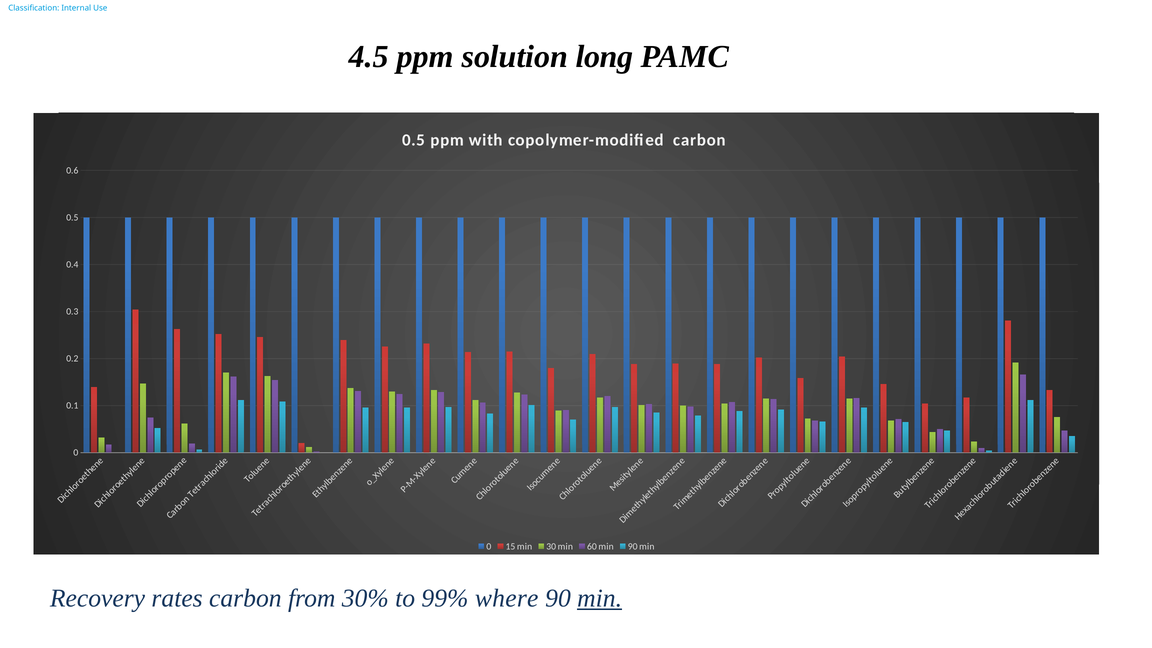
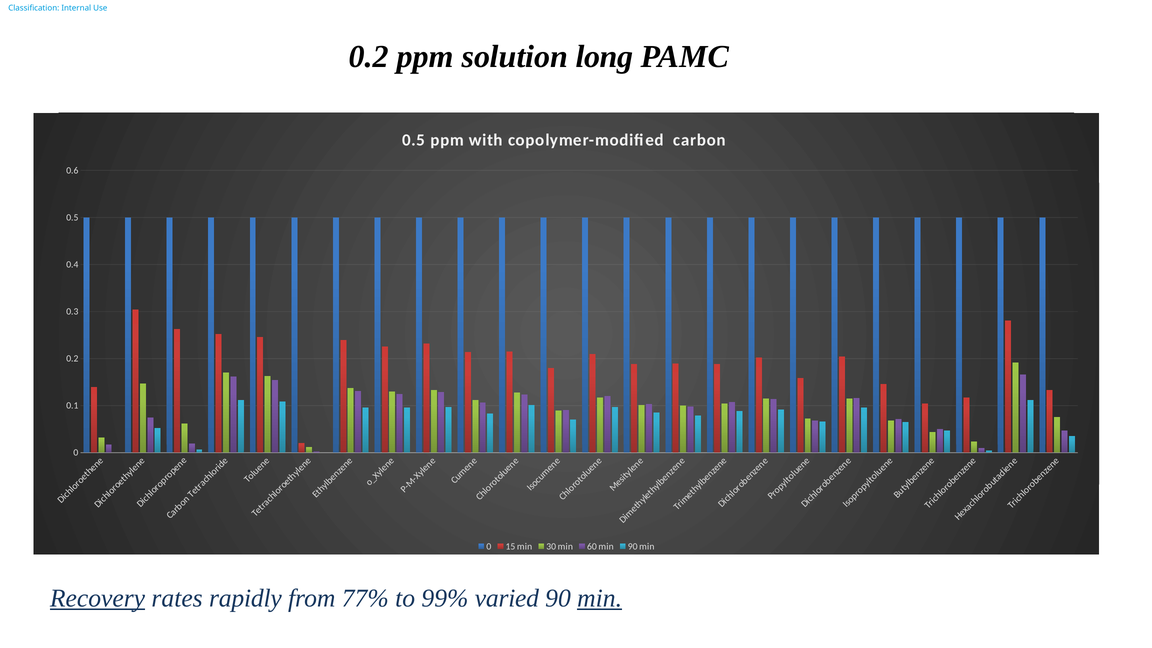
4.5 at (369, 57): 4.5 -> 0.2
Recovery underline: none -> present
rates carbon: carbon -> rapidly
30%: 30% -> 77%
where: where -> varied
